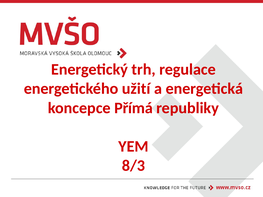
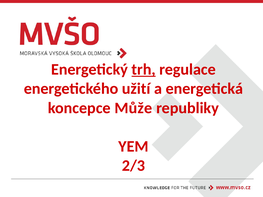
trh underline: none -> present
Přímá: Přímá -> Může
8/3: 8/3 -> 2/3
